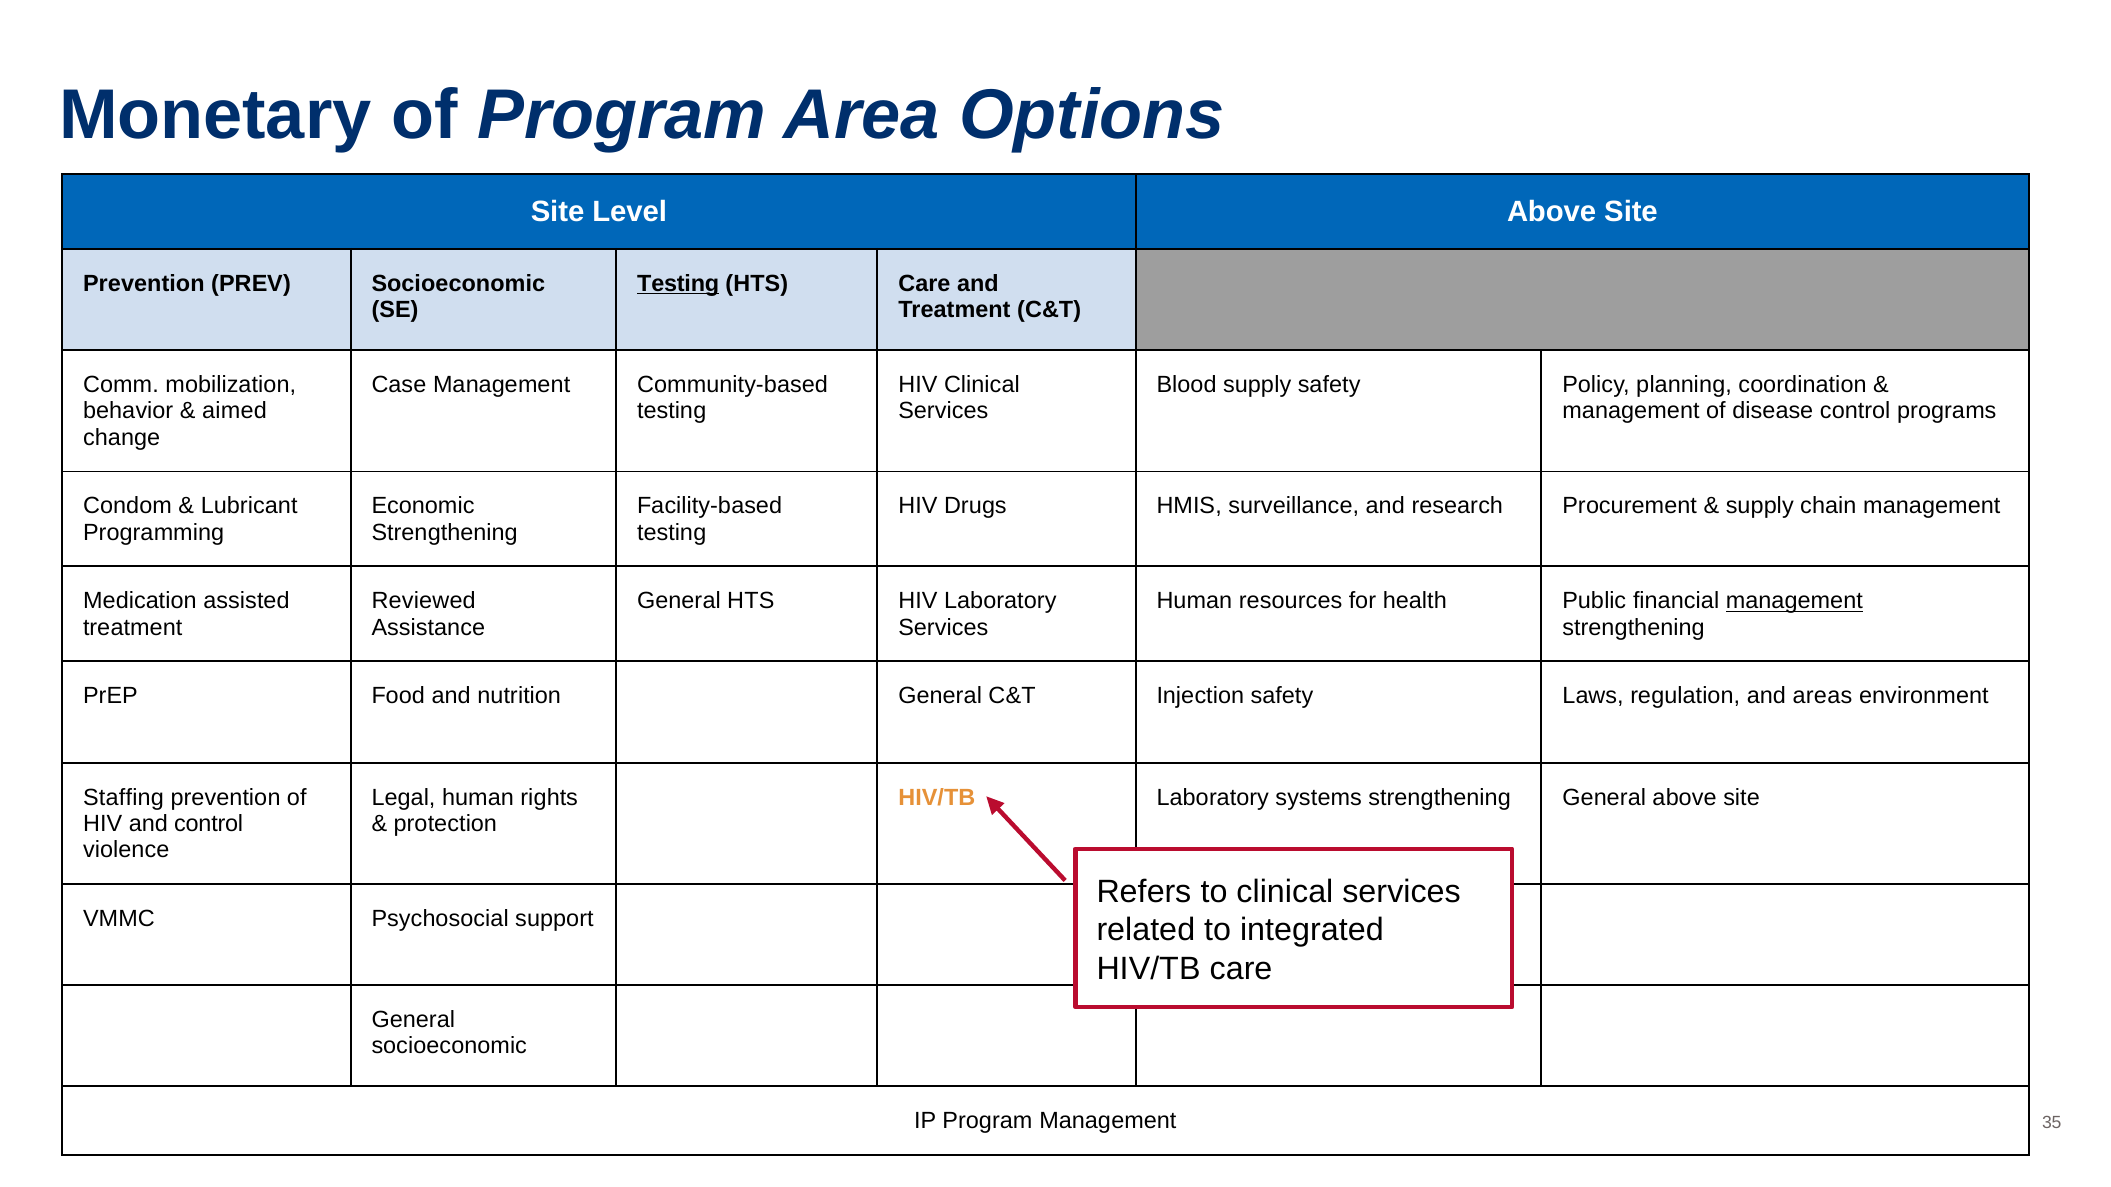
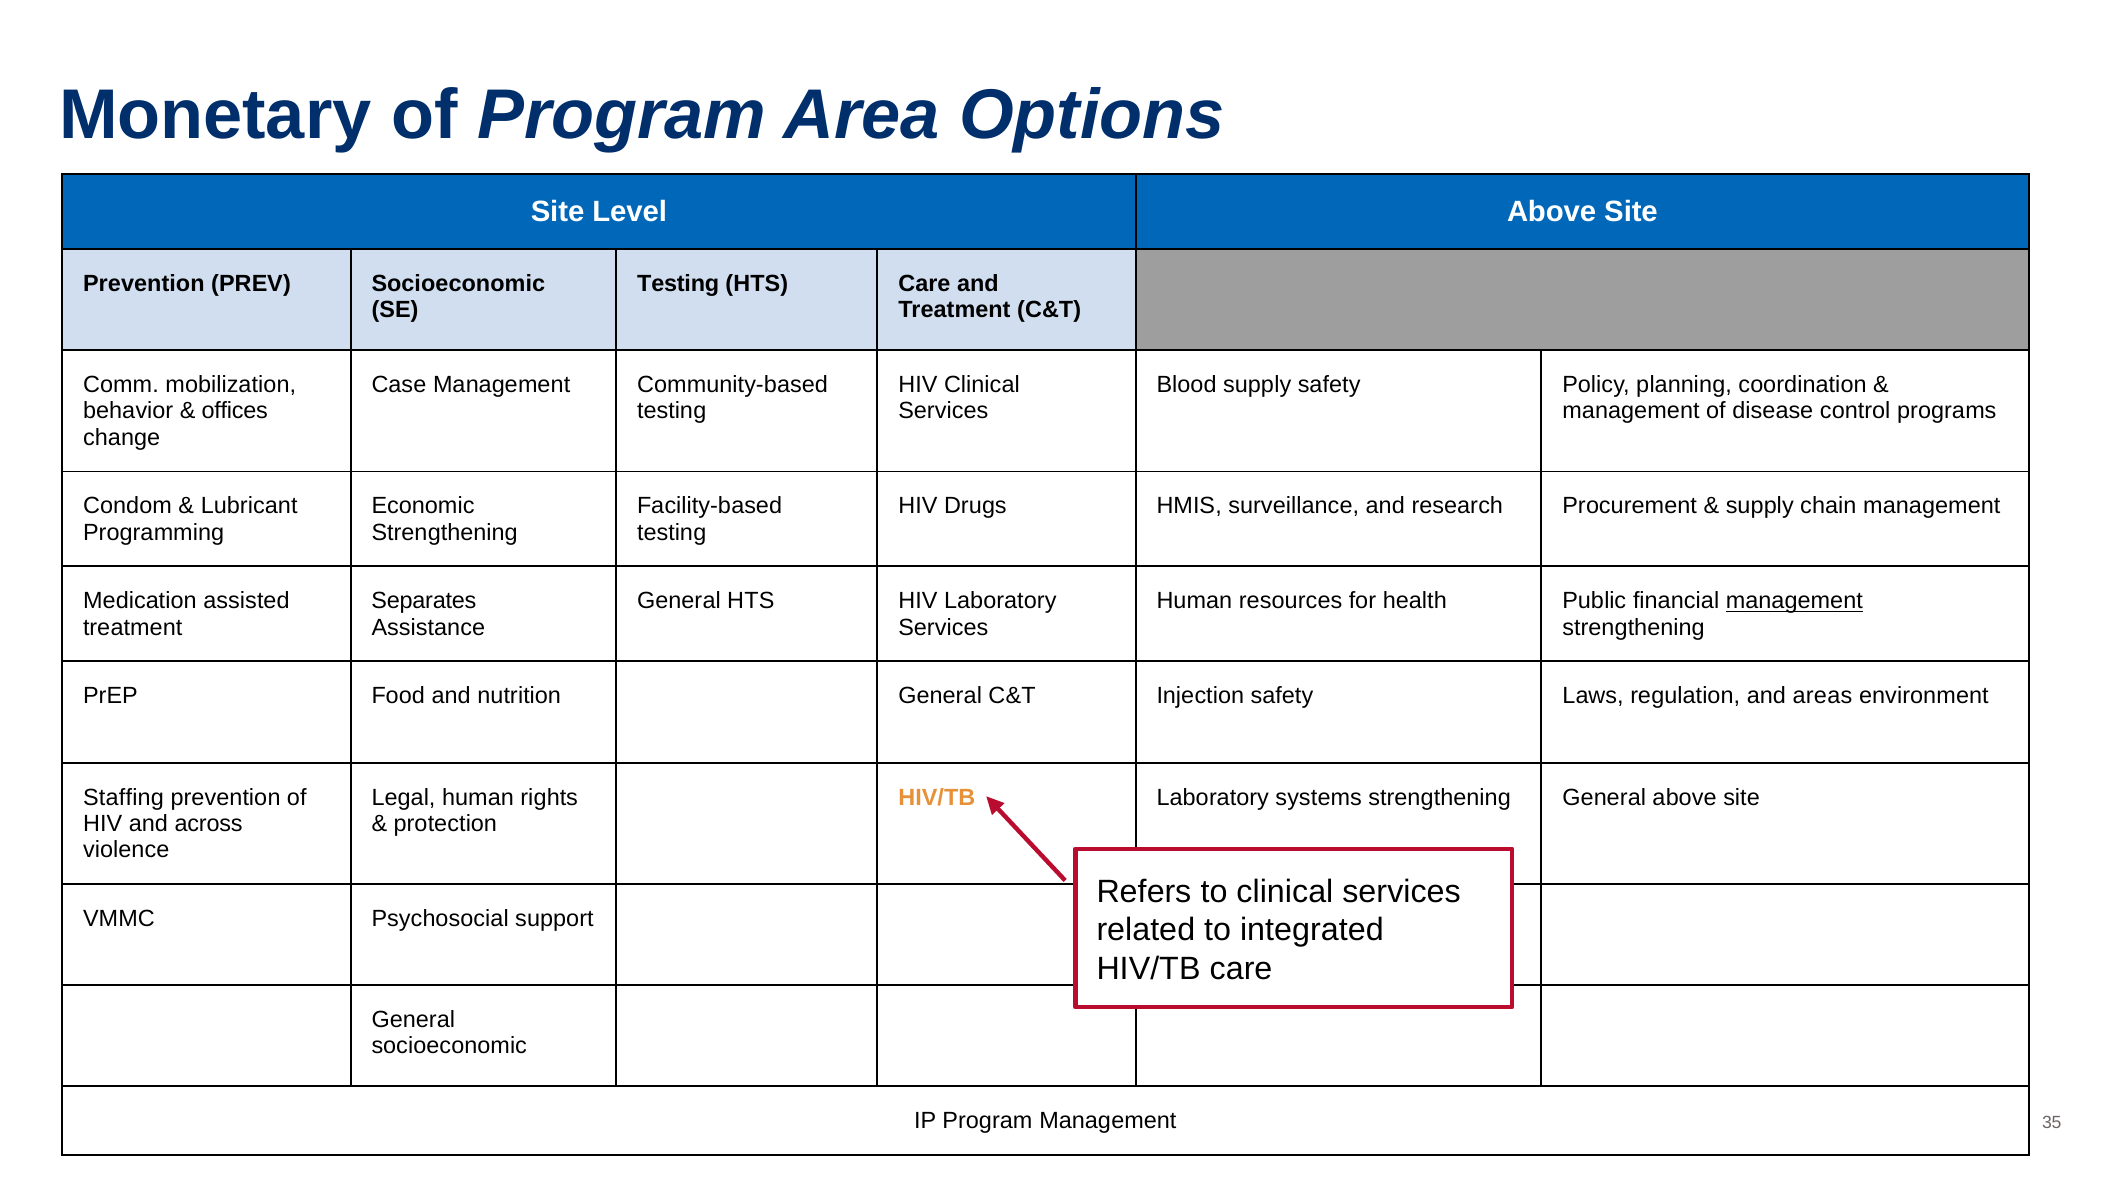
Testing at (678, 284) underline: present -> none
aimed: aimed -> offices
Reviewed: Reviewed -> Separates
and control: control -> across
